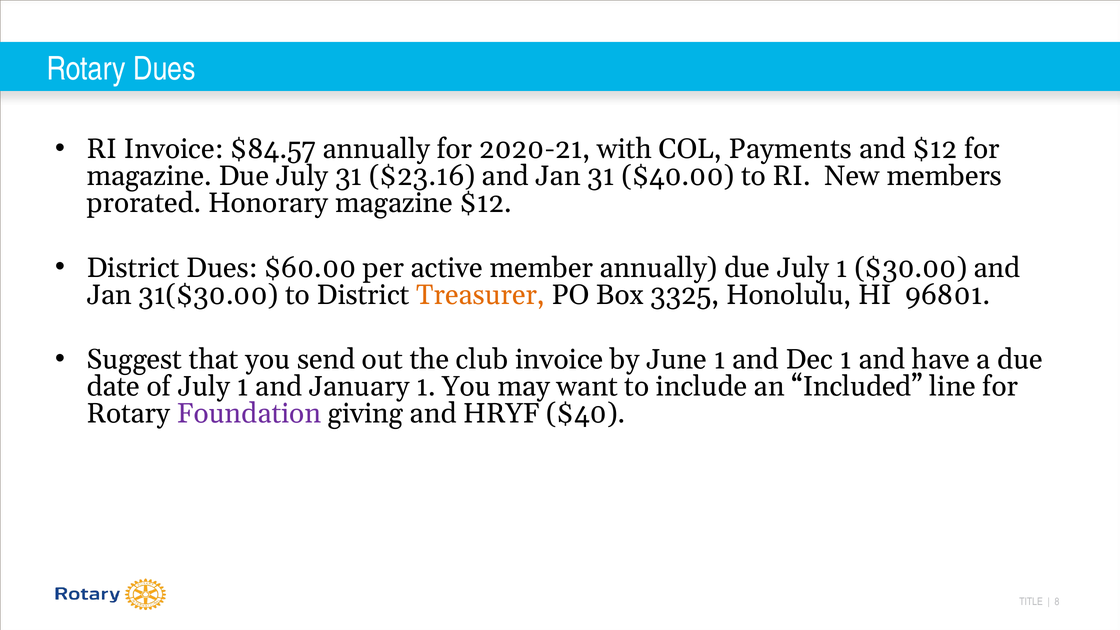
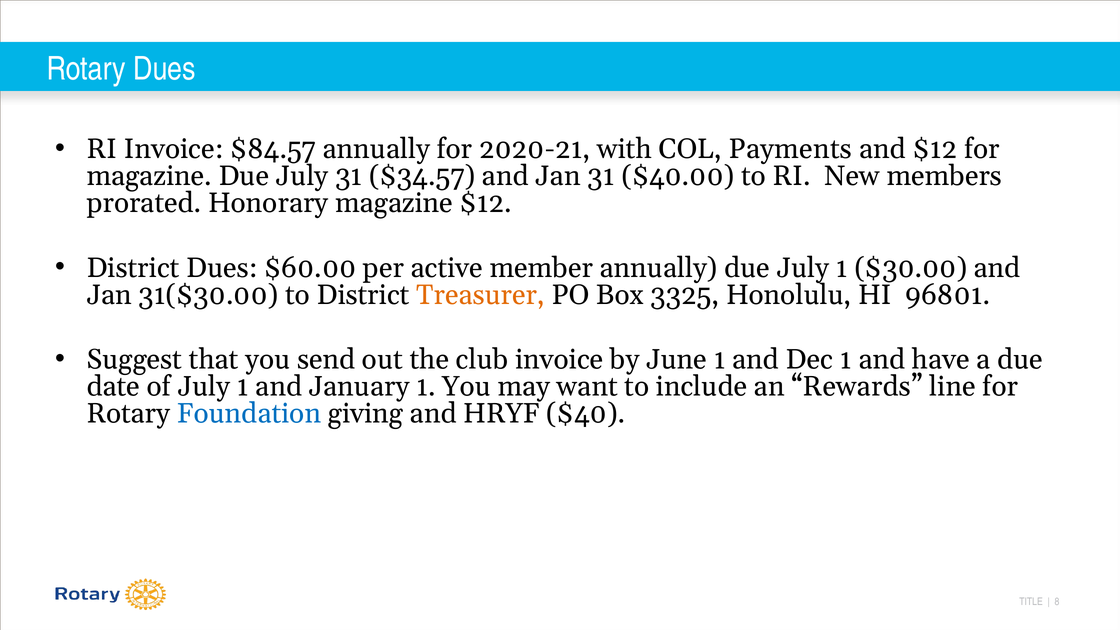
$23.16: $23.16 -> $34.57
Included: Included -> Rewards
Foundation colour: purple -> blue
